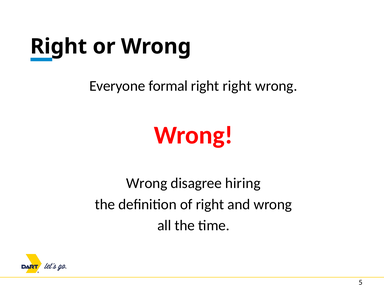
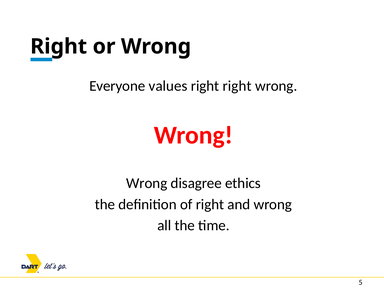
formal: formal -> values
hiring: hiring -> ethics
